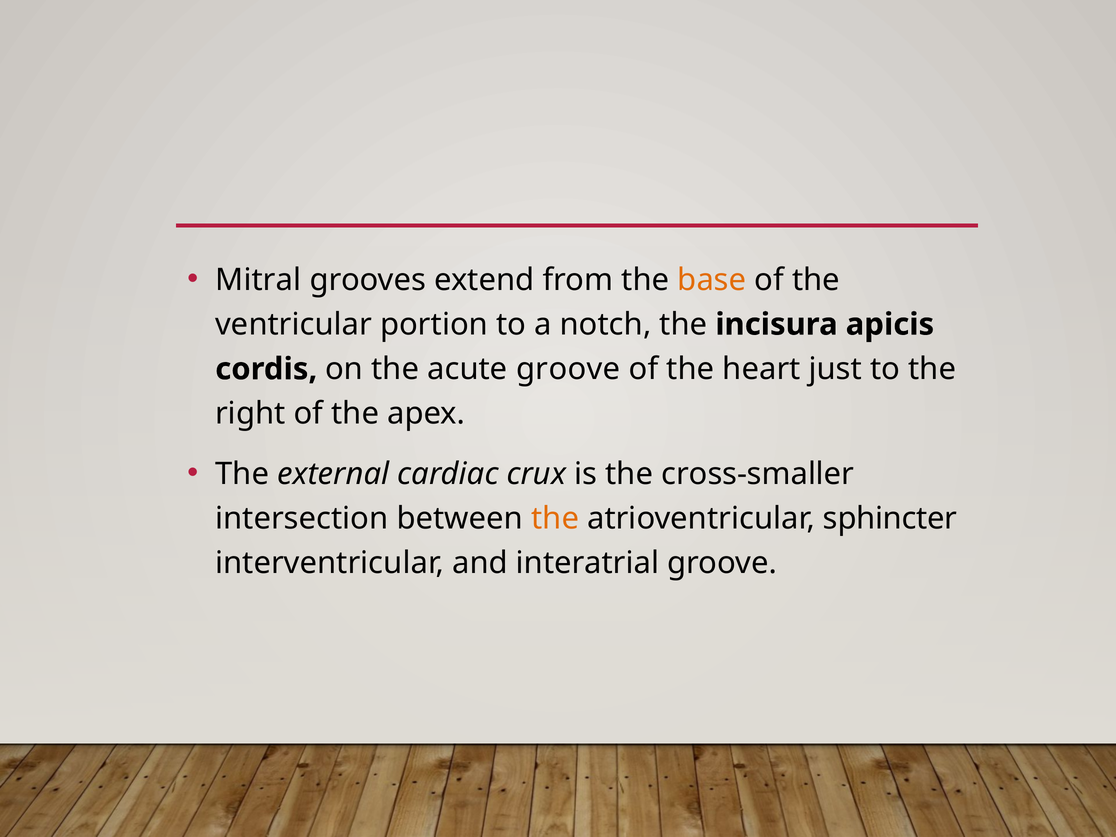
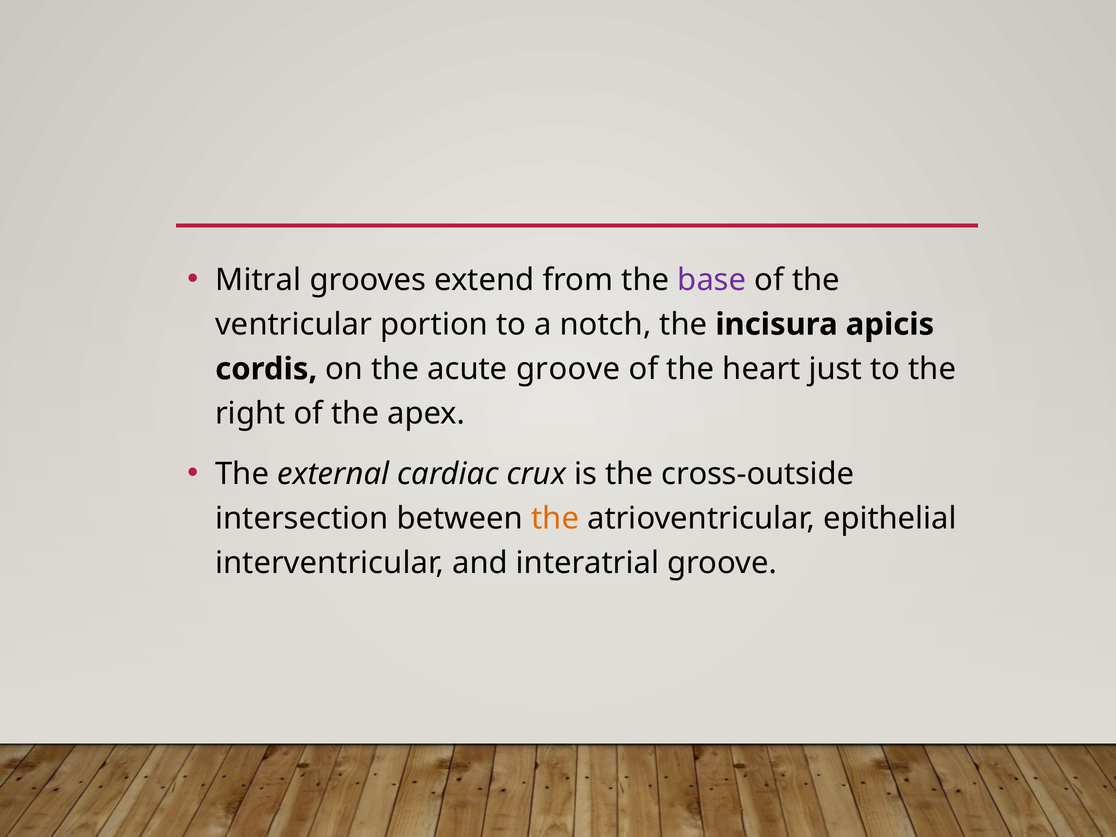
base colour: orange -> purple
cross-smaller: cross-smaller -> cross-outside
sphincter: sphincter -> epithelial
